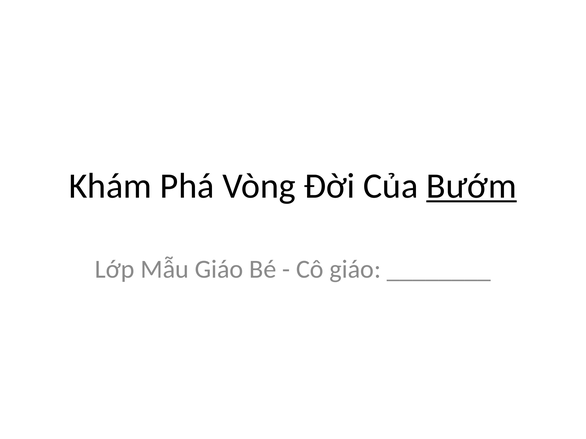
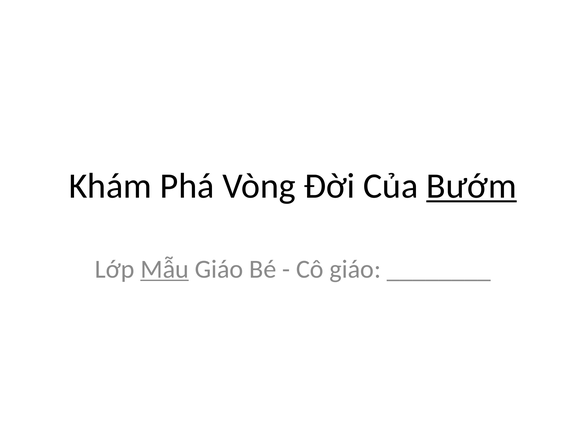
Mẫu underline: none -> present
